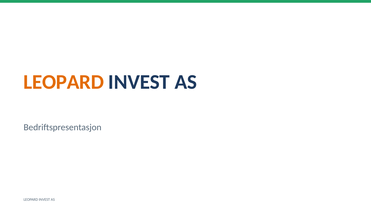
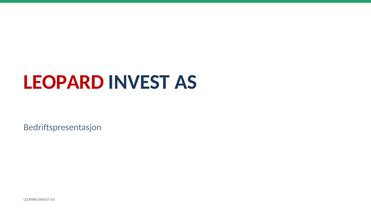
LEOPARD at (64, 82) colour: orange -> red
